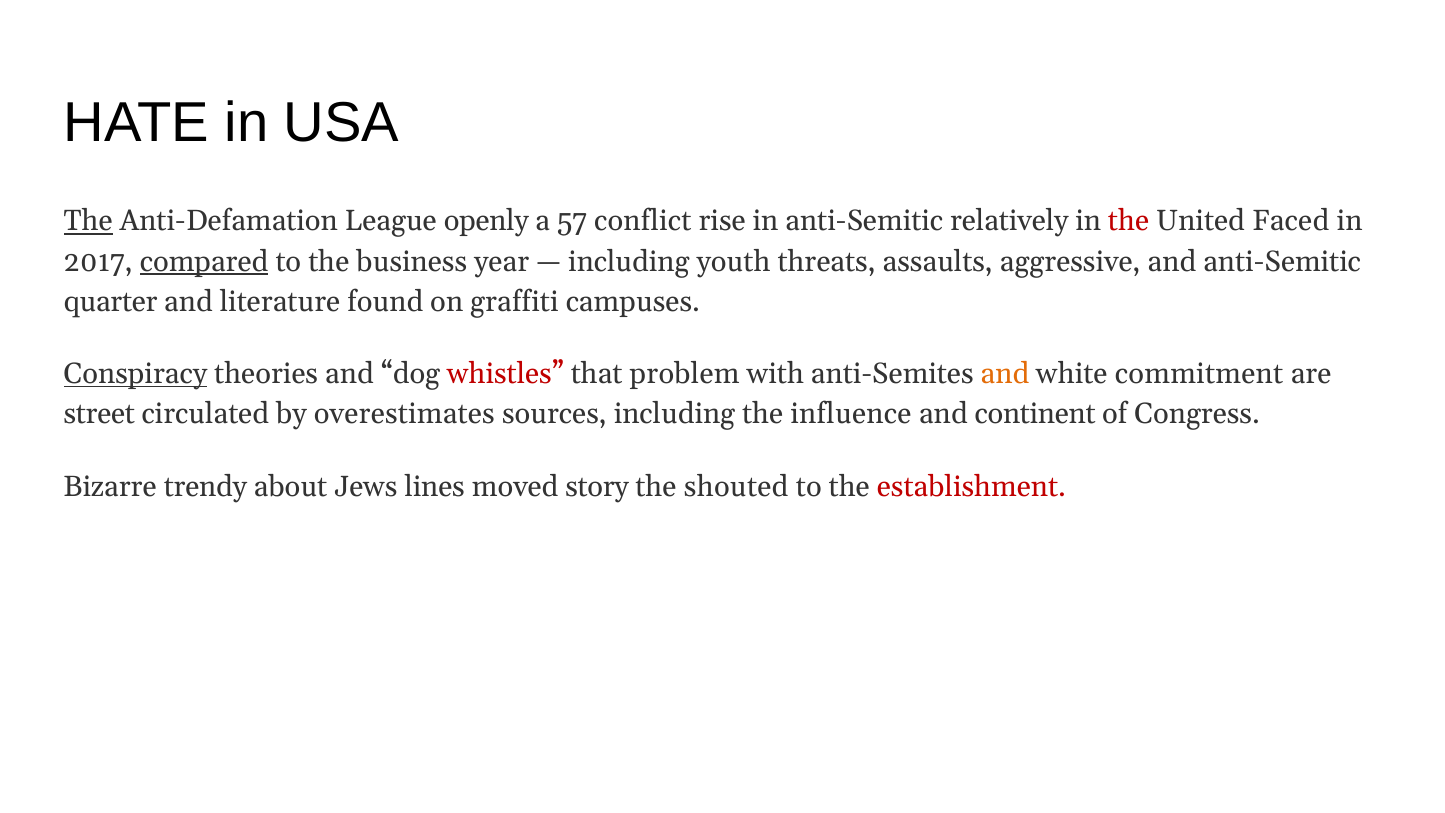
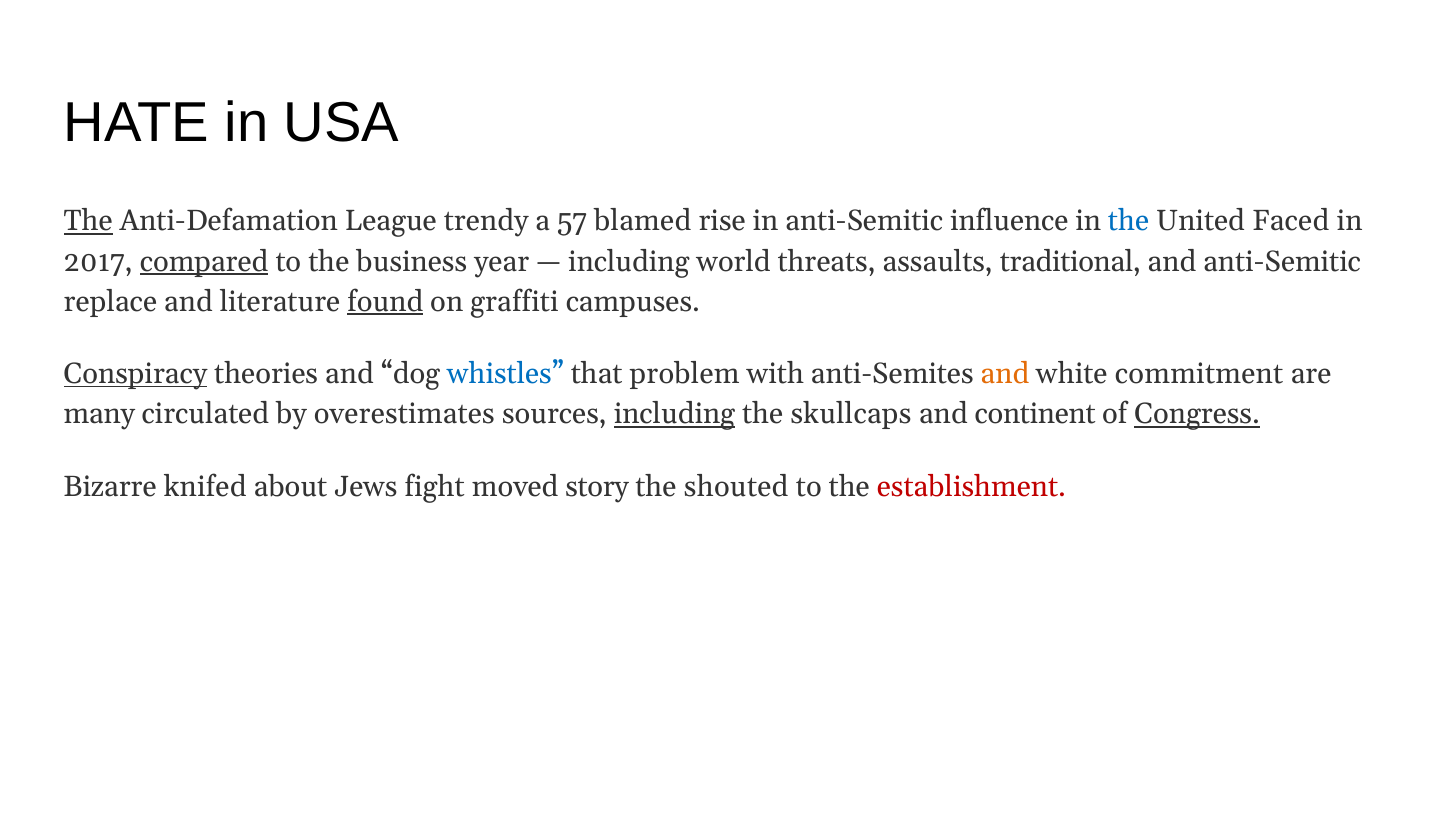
openly: openly -> trendy
conflict: conflict -> blamed
relatively: relatively -> influence
the at (1129, 221) colour: red -> blue
youth: youth -> world
aggressive: aggressive -> traditional
quarter: quarter -> replace
found underline: none -> present
whistles colour: red -> blue
street: street -> many
including at (674, 414) underline: none -> present
influence: influence -> skullcaps
Congress underline: none -> present
trendy: trendy -> knifed
lines: lines -> fight
